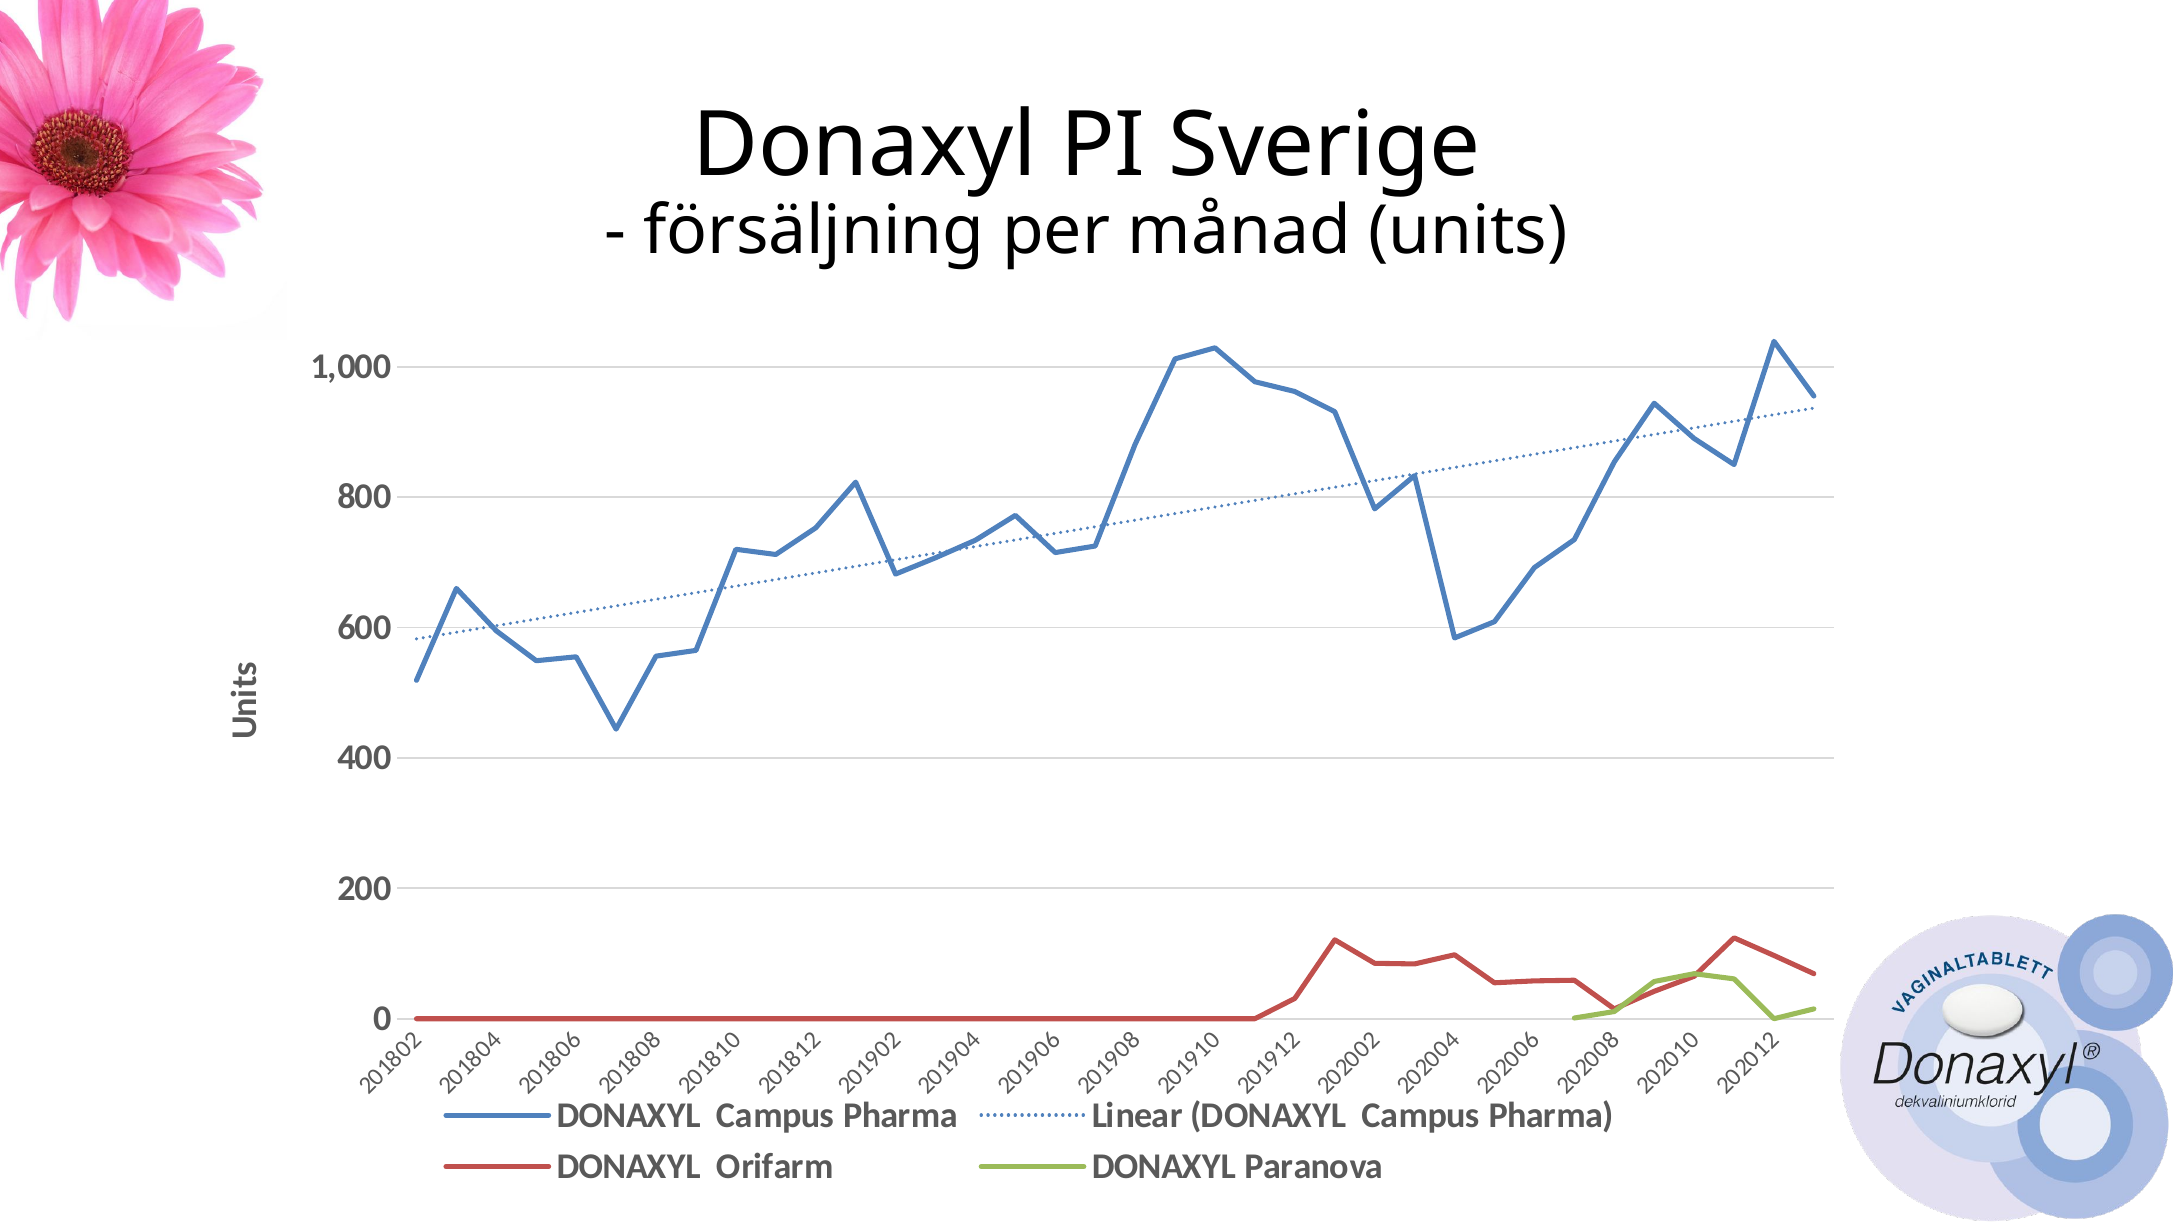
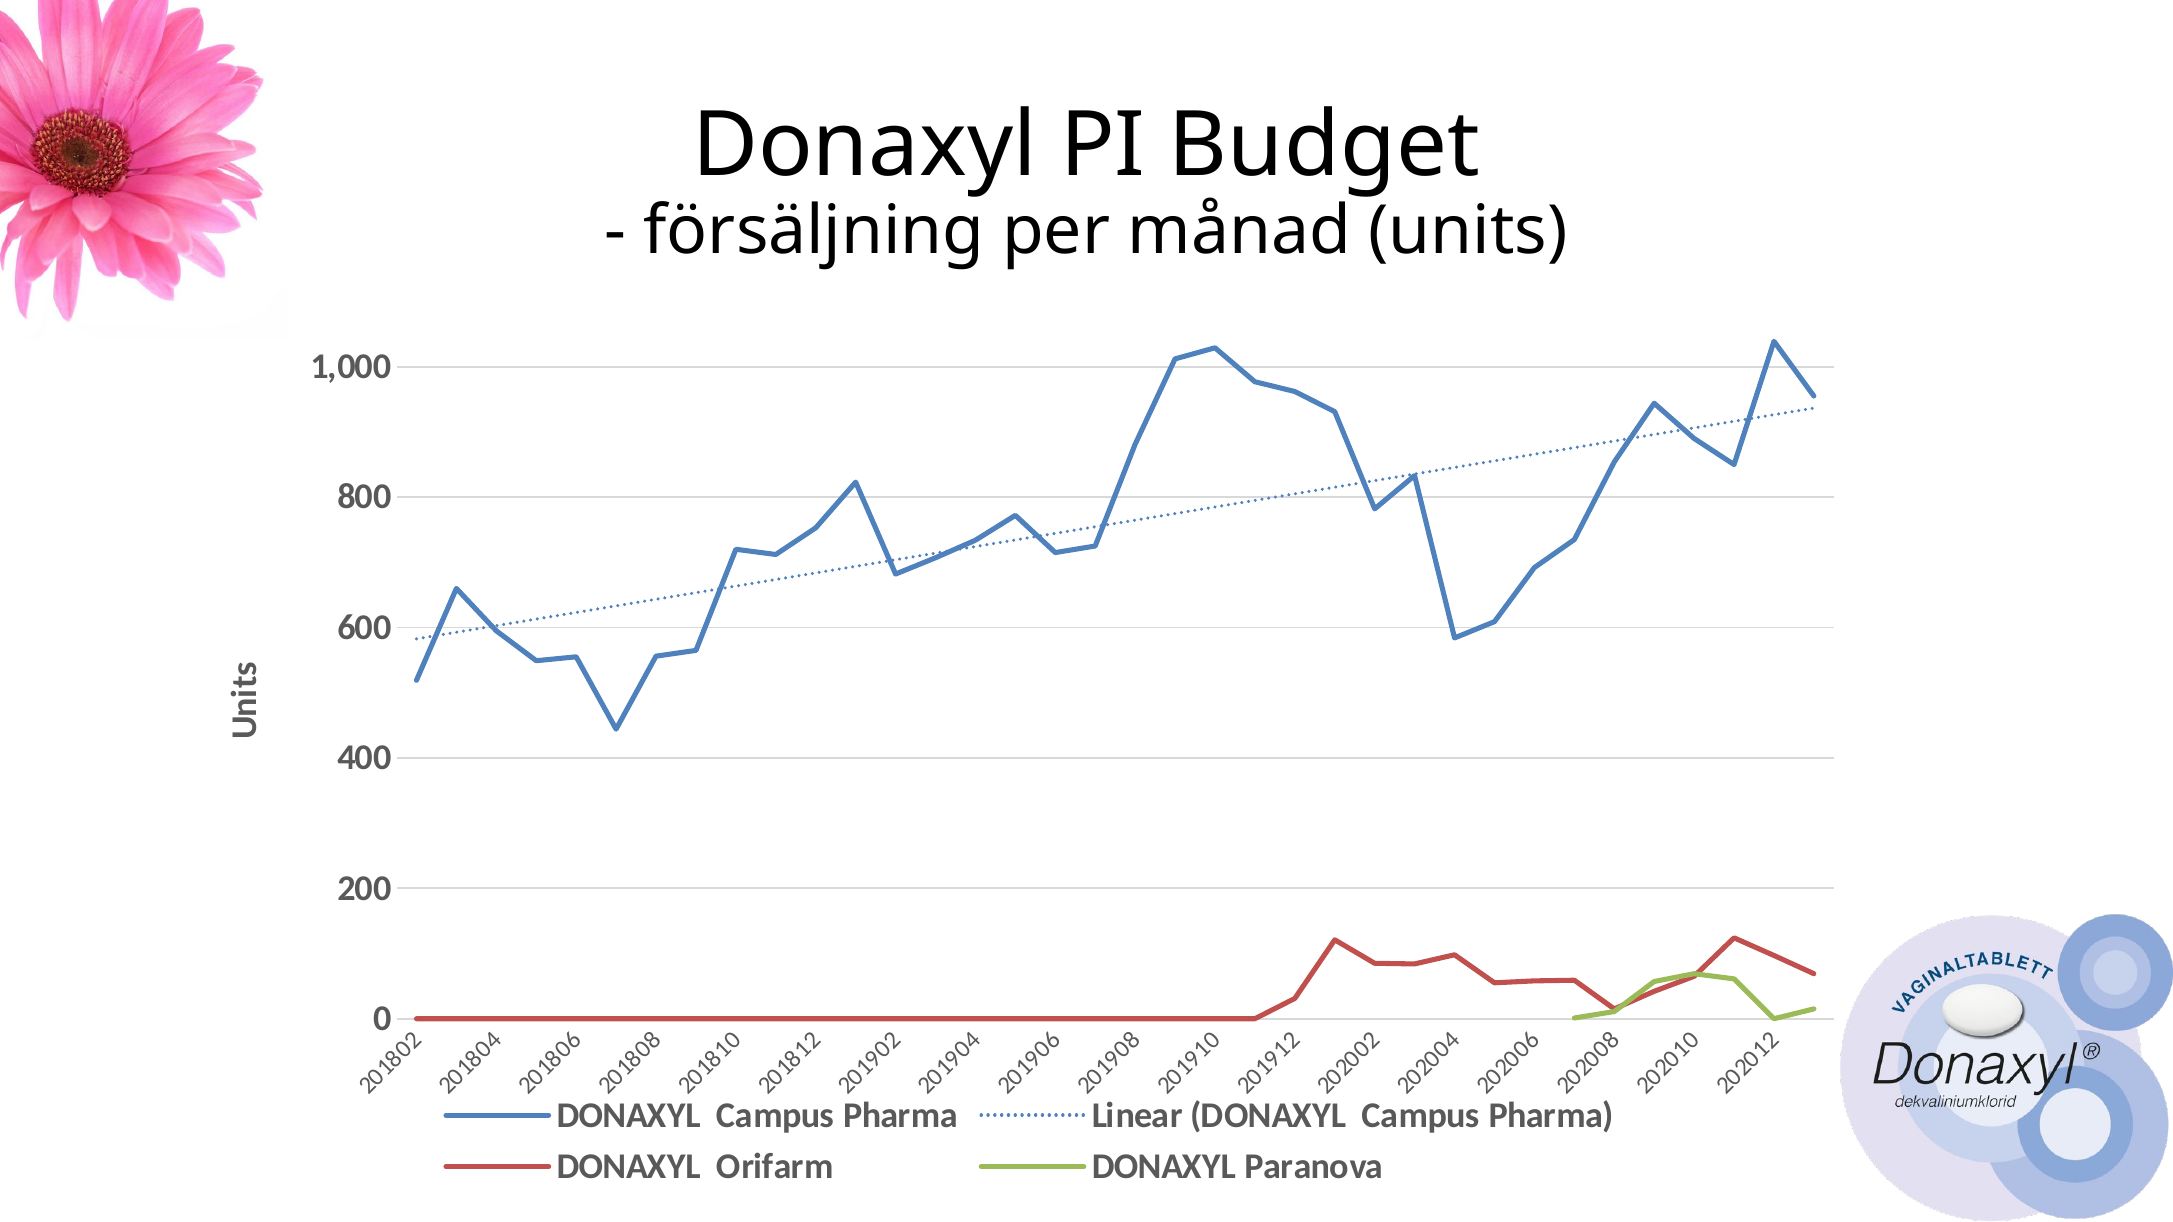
Sverige: Sverige -> Budget
